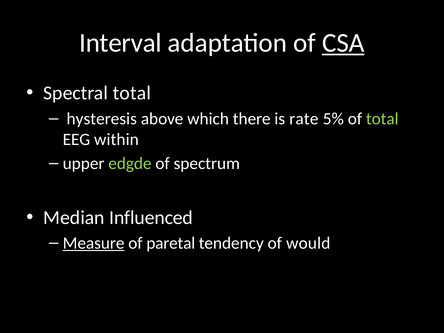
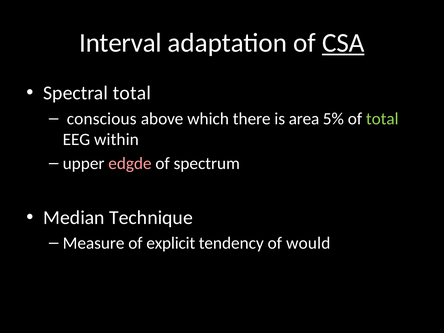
hysteresis: hysteresis -> conscious
rate: rate -> area
edgde colour: light green -> pink
Influenced: Influenced -> Technique
Measure underline: present -> none
paretal: paretal -> explicit
